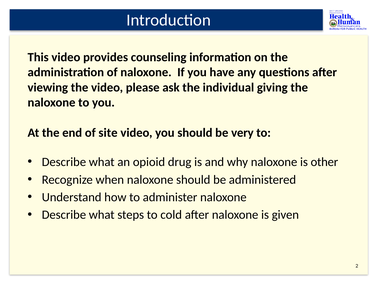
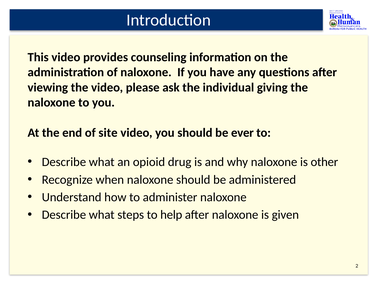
very: very -> ever
cold: cold -> help
